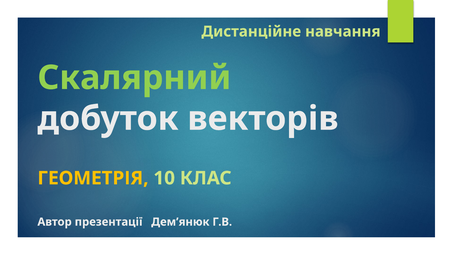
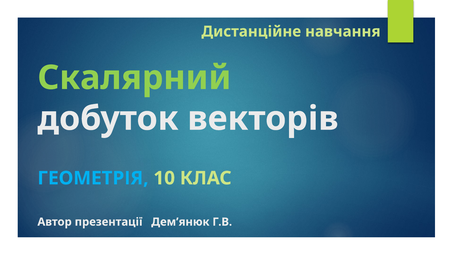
ГЕОМЕТРІЯ colour: yellow -> light blue
